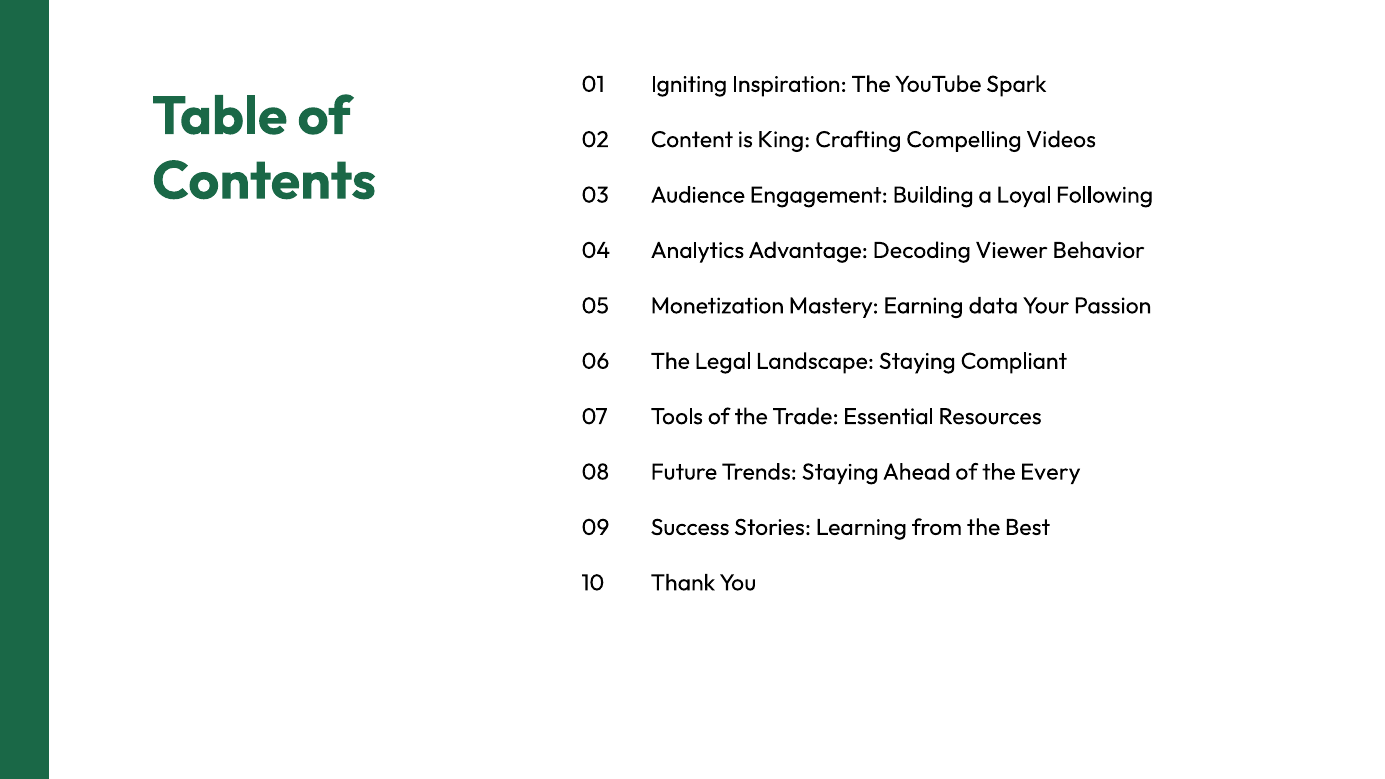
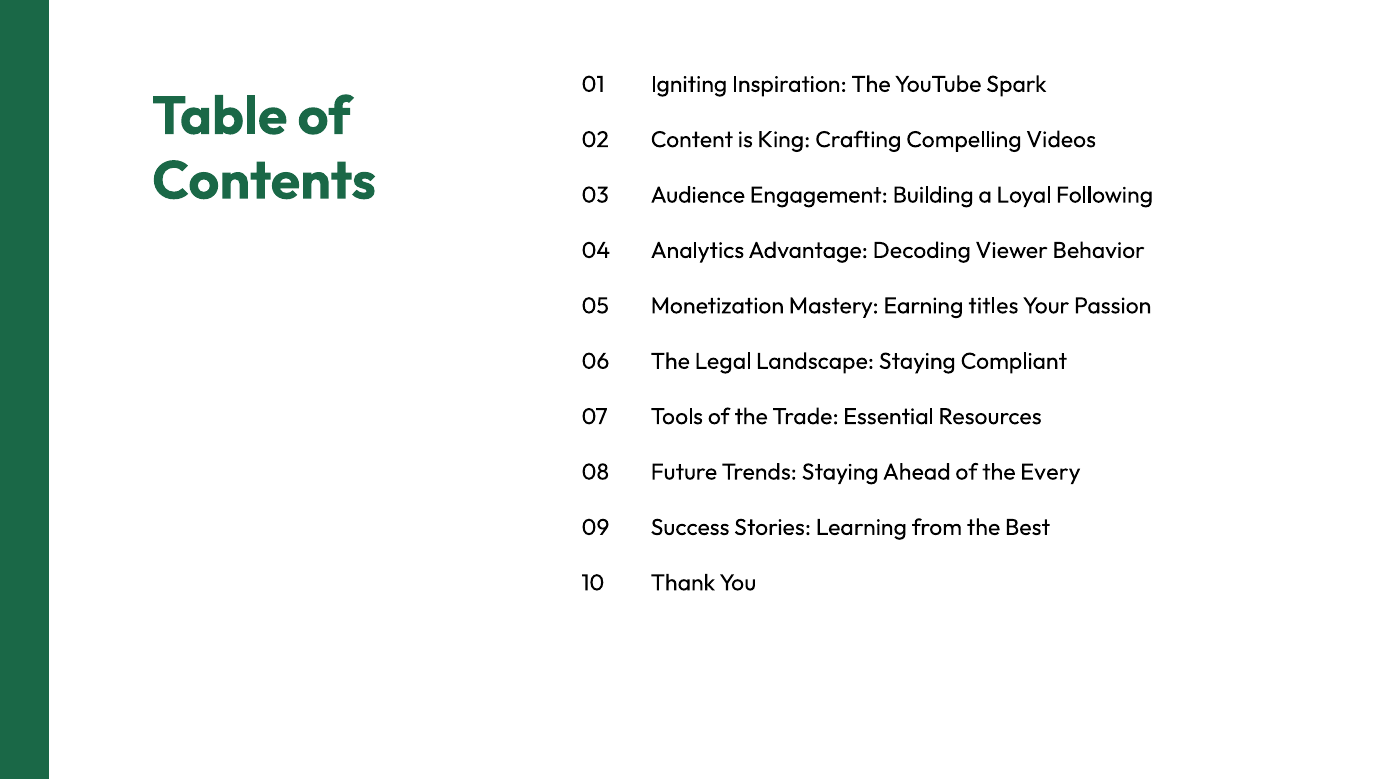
data: data -> titles
